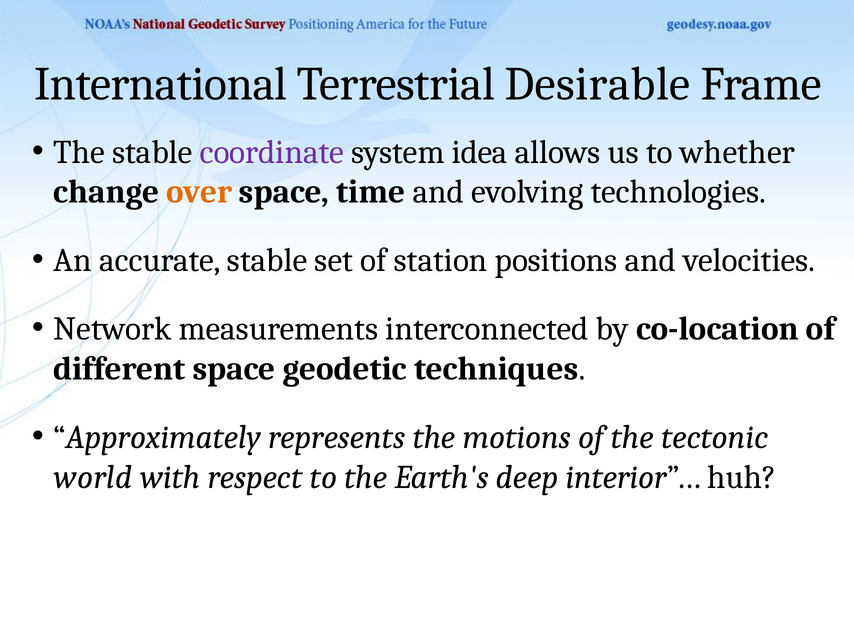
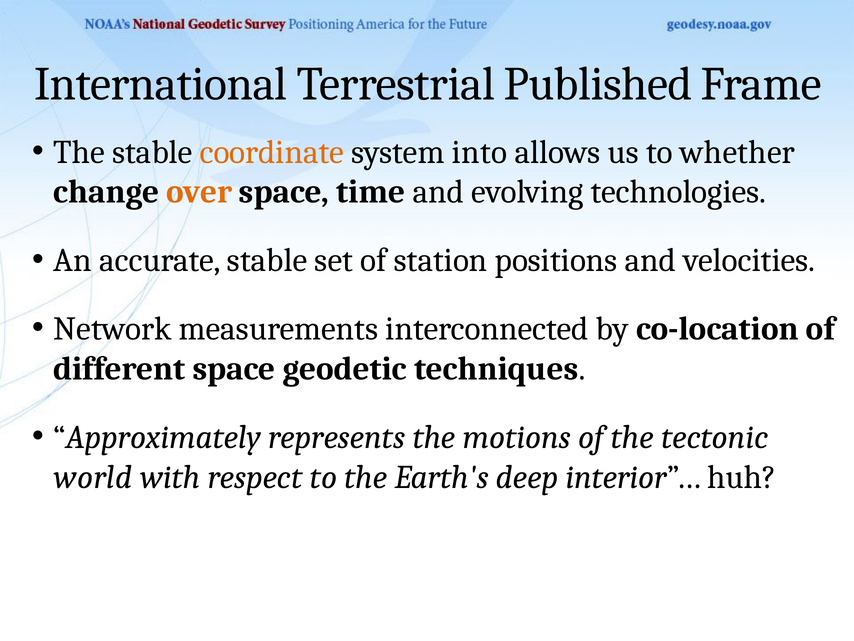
Desirable: Desirable -> Published
coordinate colour: purple -> orange
idea: idea -> into
